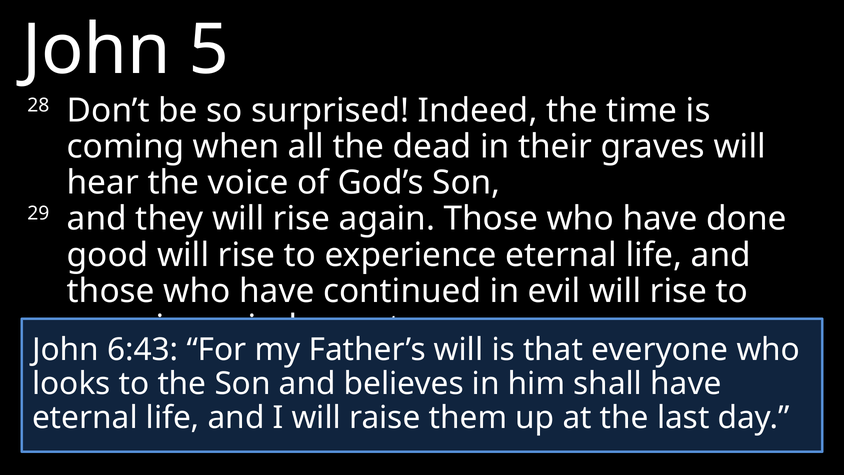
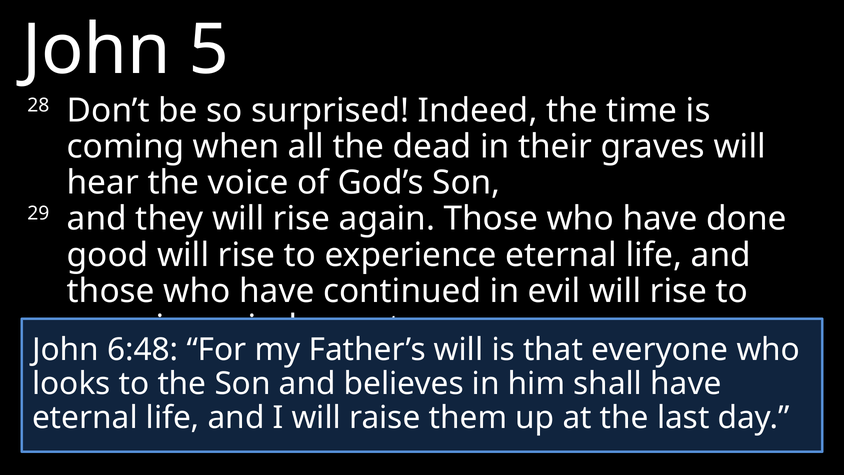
6:43: 6:43 -> 6:48
